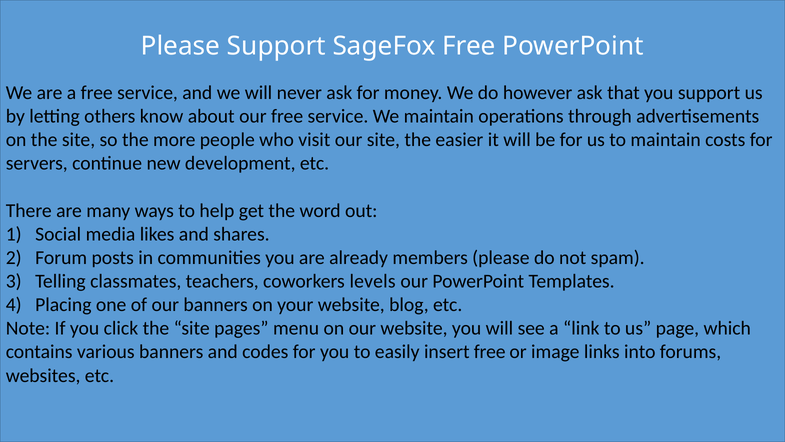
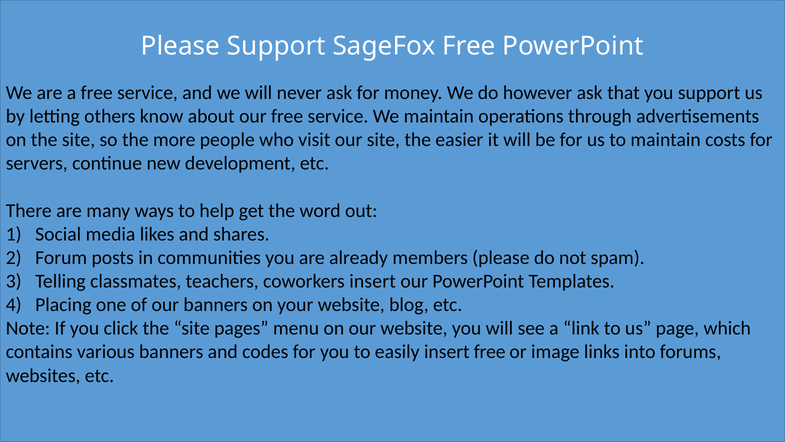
coworkers levels: levels -> insert
